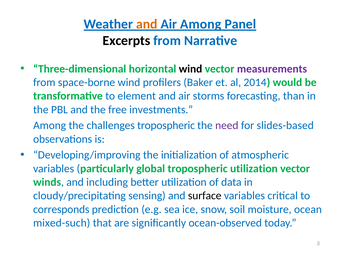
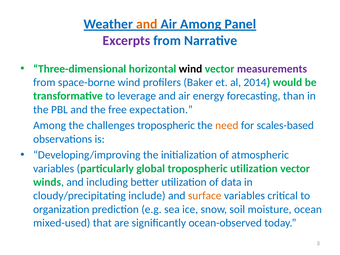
Excerpts colour: black -> purple
element: element -> leverage
storms: storms -> energy
investments: investments -> expectation
need colour: purple -> orange
slides-based: slides-based -> scales-based
sensing: sensing -> include
surface colour: black -> orange
corresponds: corresponds -> organization
mixed-such: mixed-such -> mixed-used
